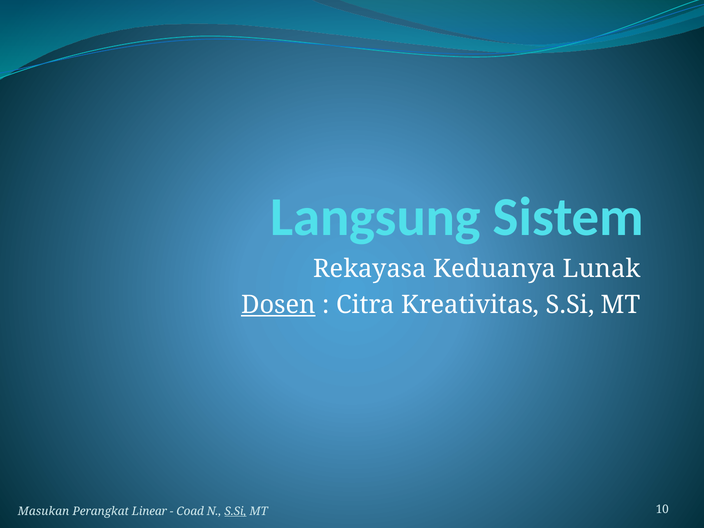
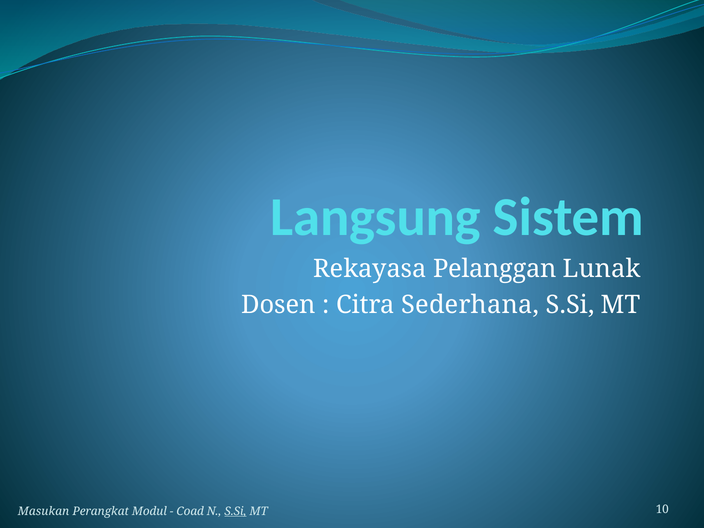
Keduanya: Keduanya -> Pelanggan
Dosen underline: present -> none
Kreativitas: Kreativitas -> Sederhana
Linear: Linear -> Modul
